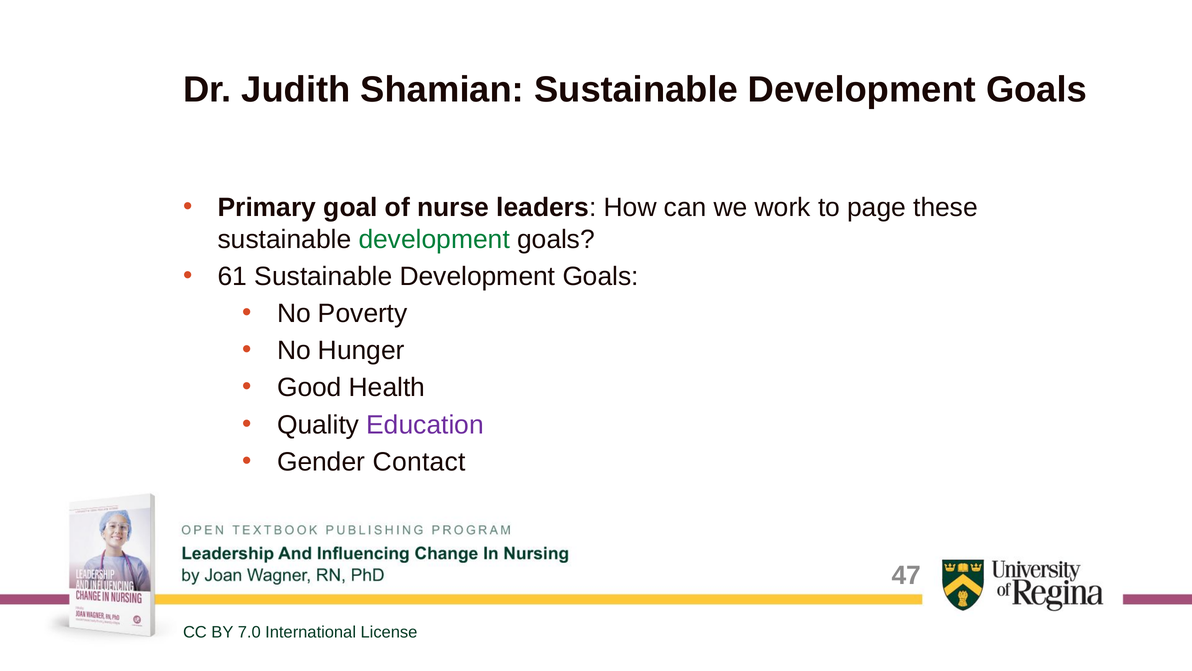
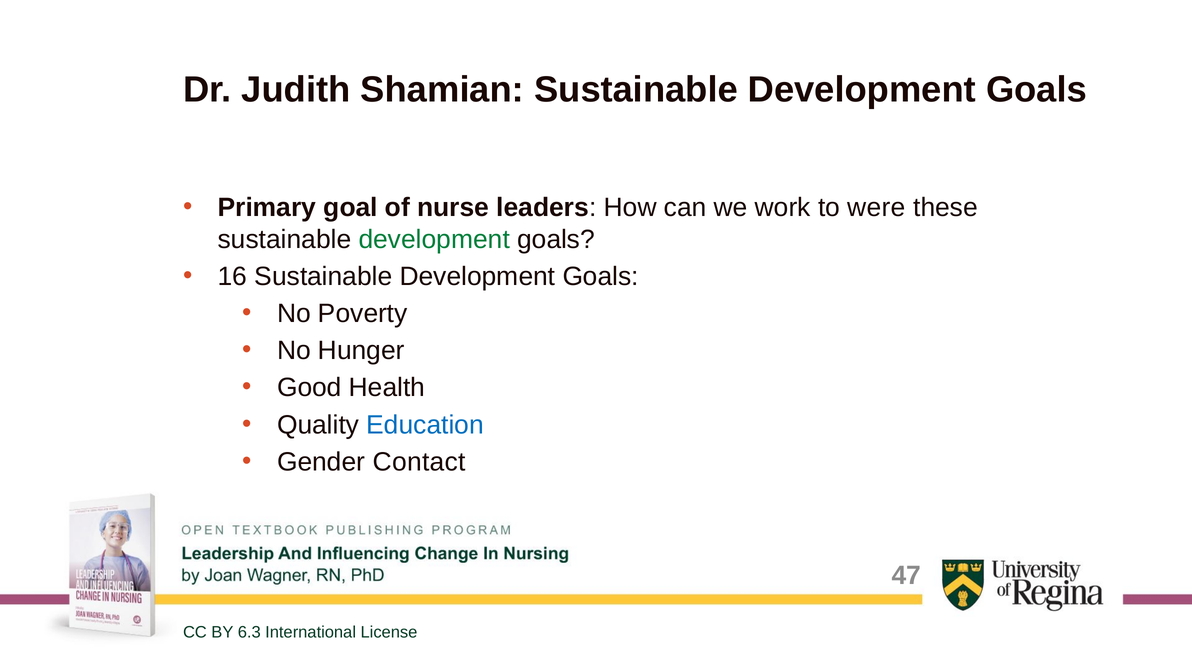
page: page -> were
61: 61 -> 16
Education colour: purple -> blue
7.0: 7.0 -> 6.3
